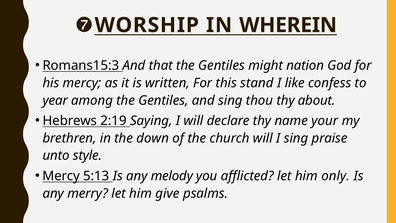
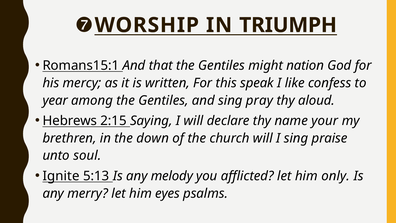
WHEREIN: WHEREIN -> TRIUMPH
Romans15:3: Romans15:3 -> Romans15:1
stand: stand -> speak
thou: thou -> pray
about: about -> aloud
2:19: 2:19 -> 2:15
style: style -> soul
Mercy at (61, 176): Mercy -> Ignite
give: give -> eyes
